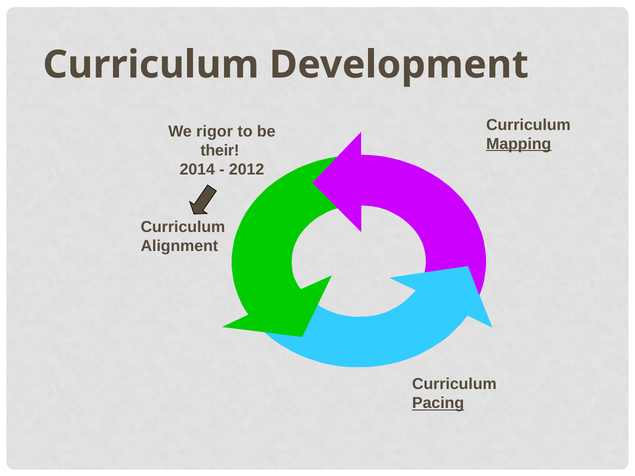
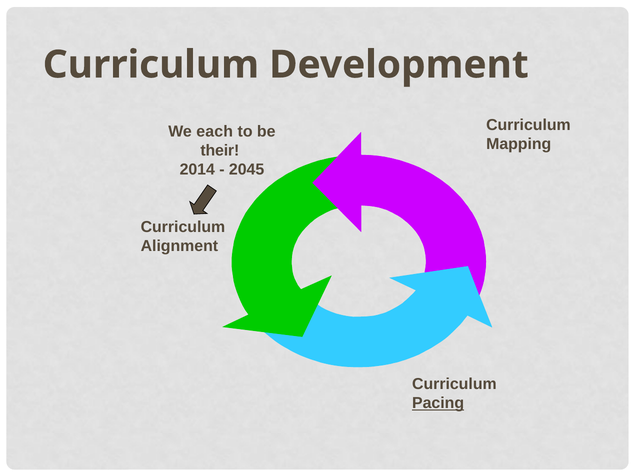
rigor: rigor -> each
Mapping underline: present -> none
2012: 2012 -> 2045
